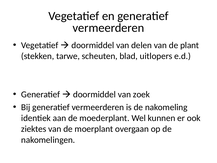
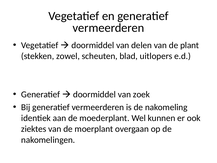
tarwe: tarwe -> zowel
